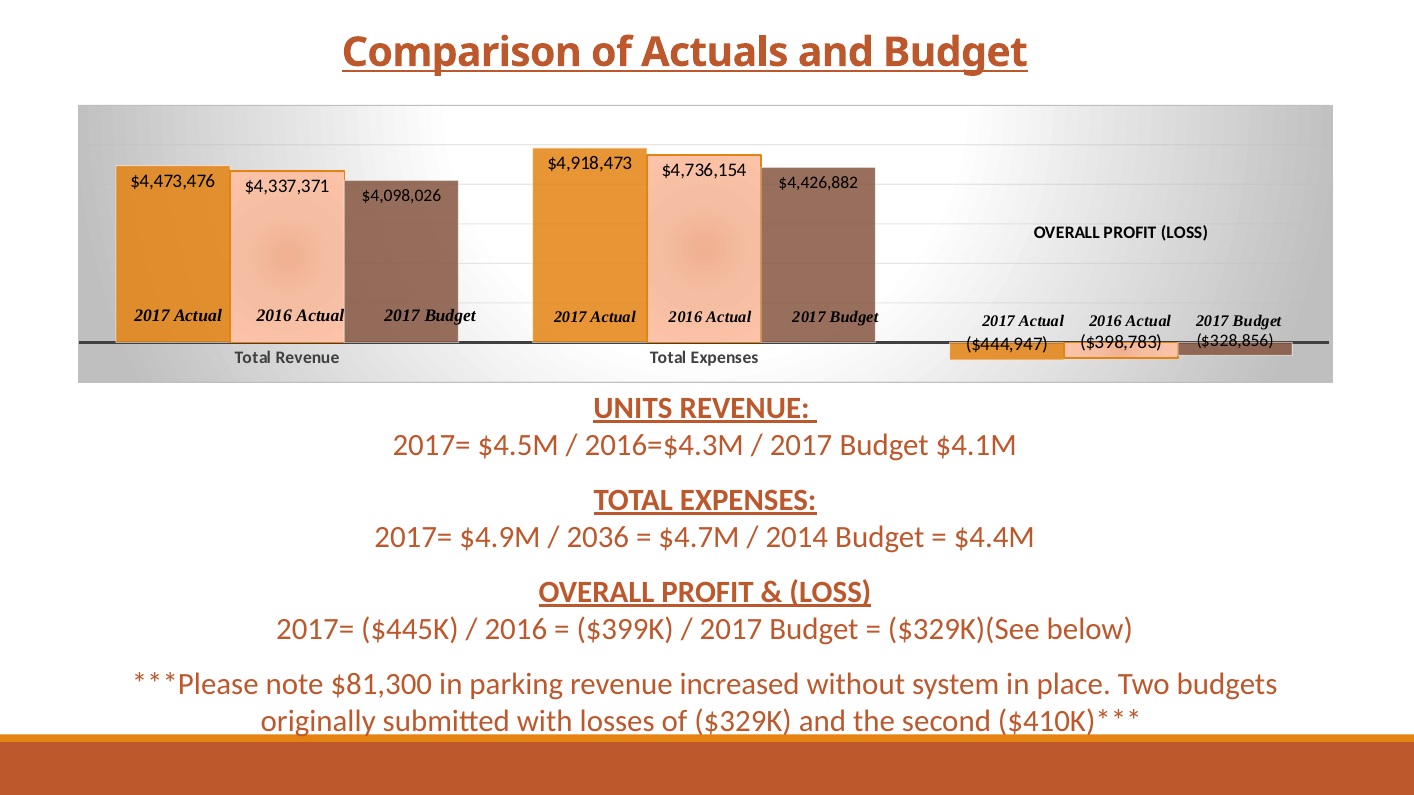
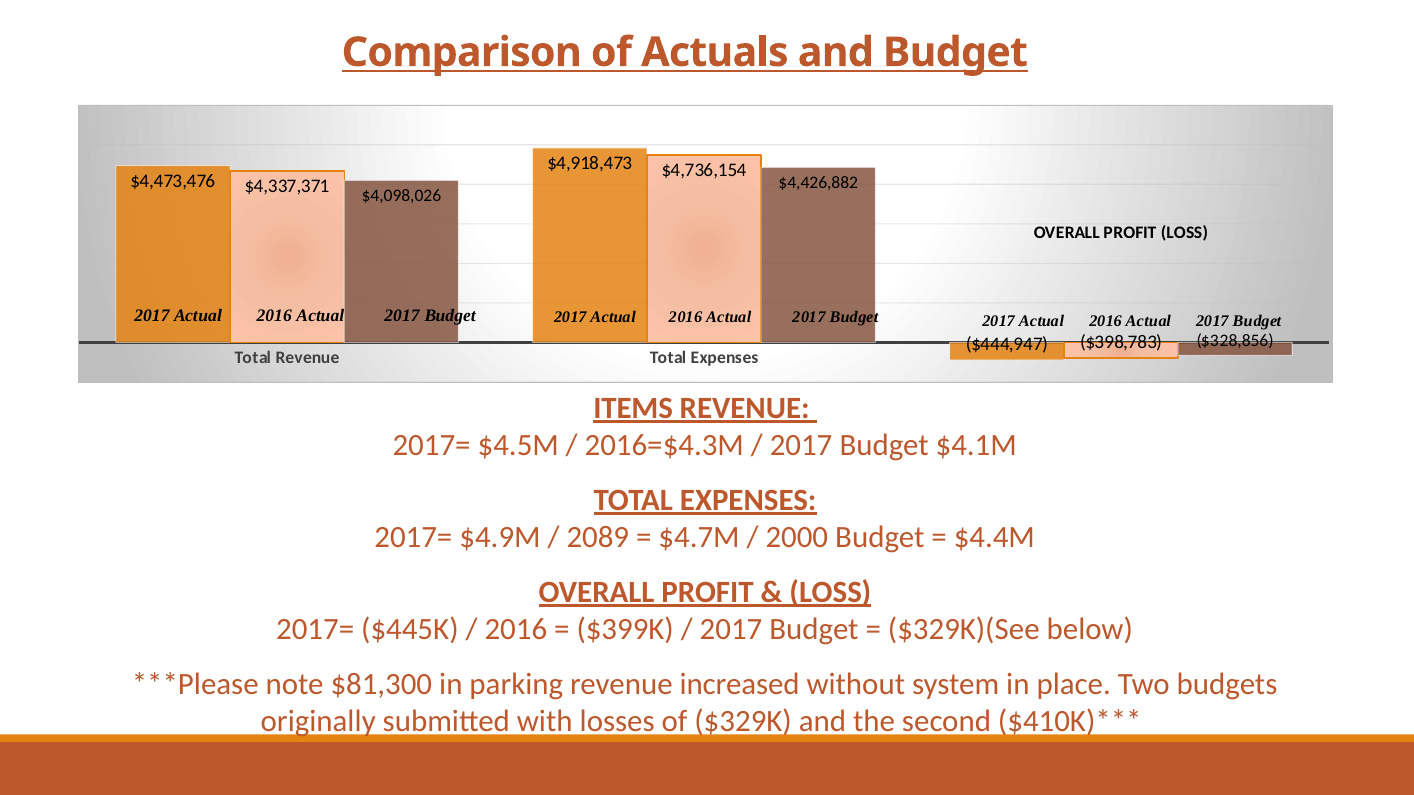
UNITS: UNITS -> ITEMS
2036: 2036 -> 2089
2014: 2014 -> 2000
